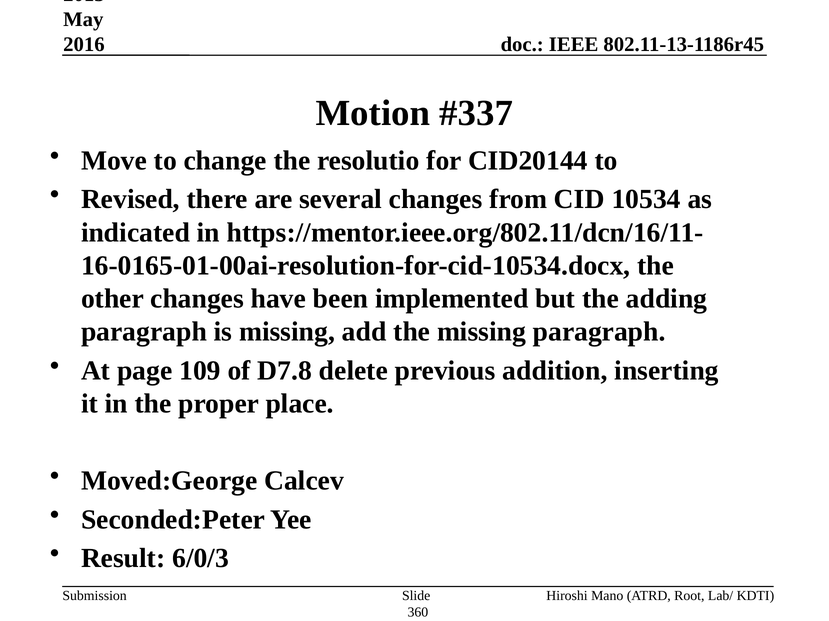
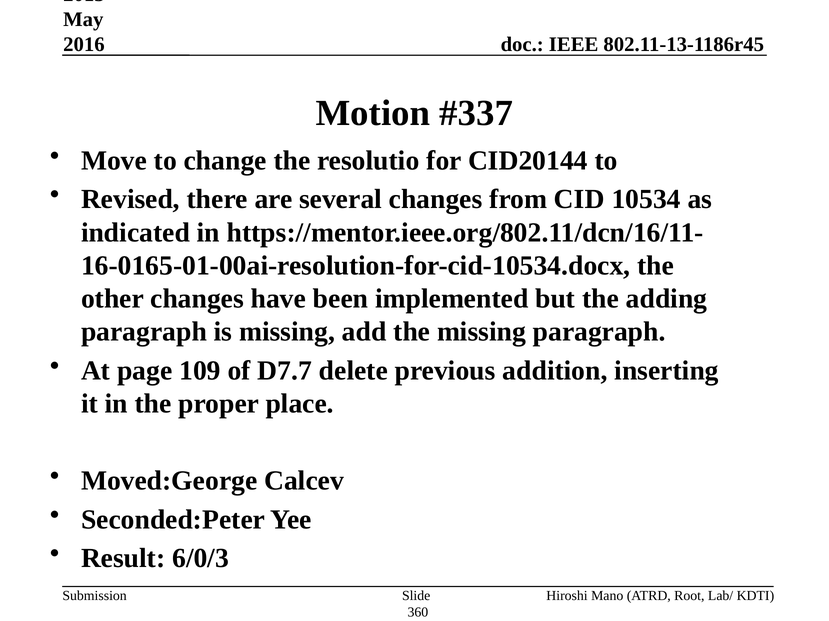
D7.8: D7.8 -> D7.7
